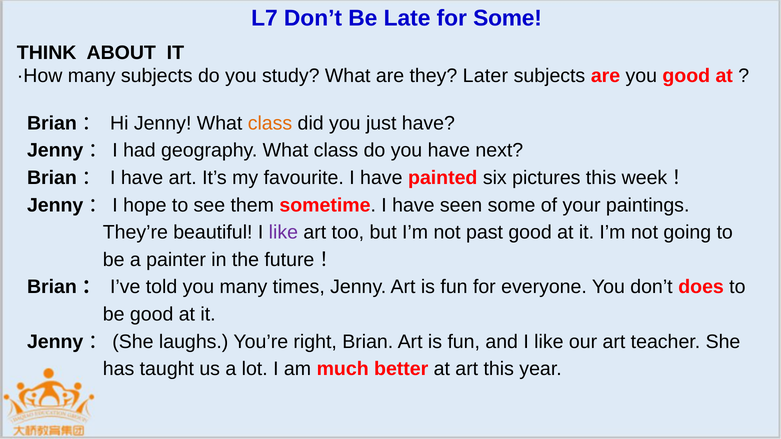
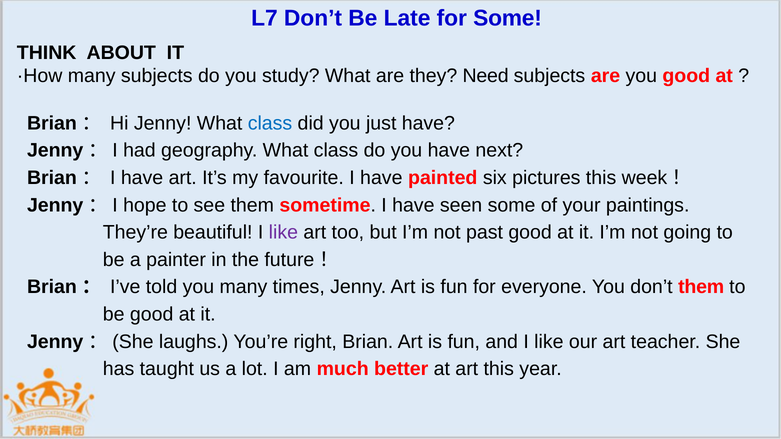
Later: Later -> Need
class at (270, 123) colour: orange -> blue
don’t does: does -> them
